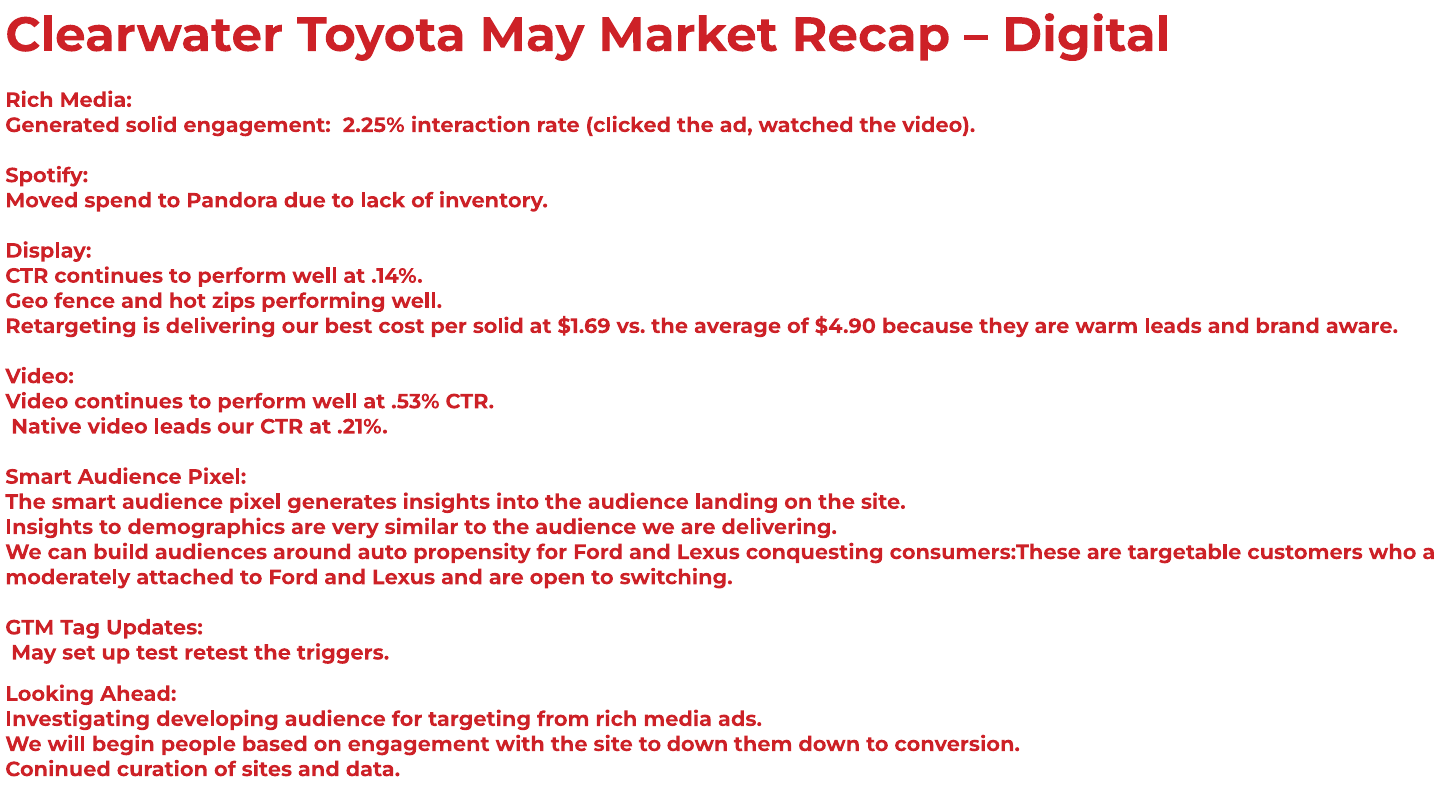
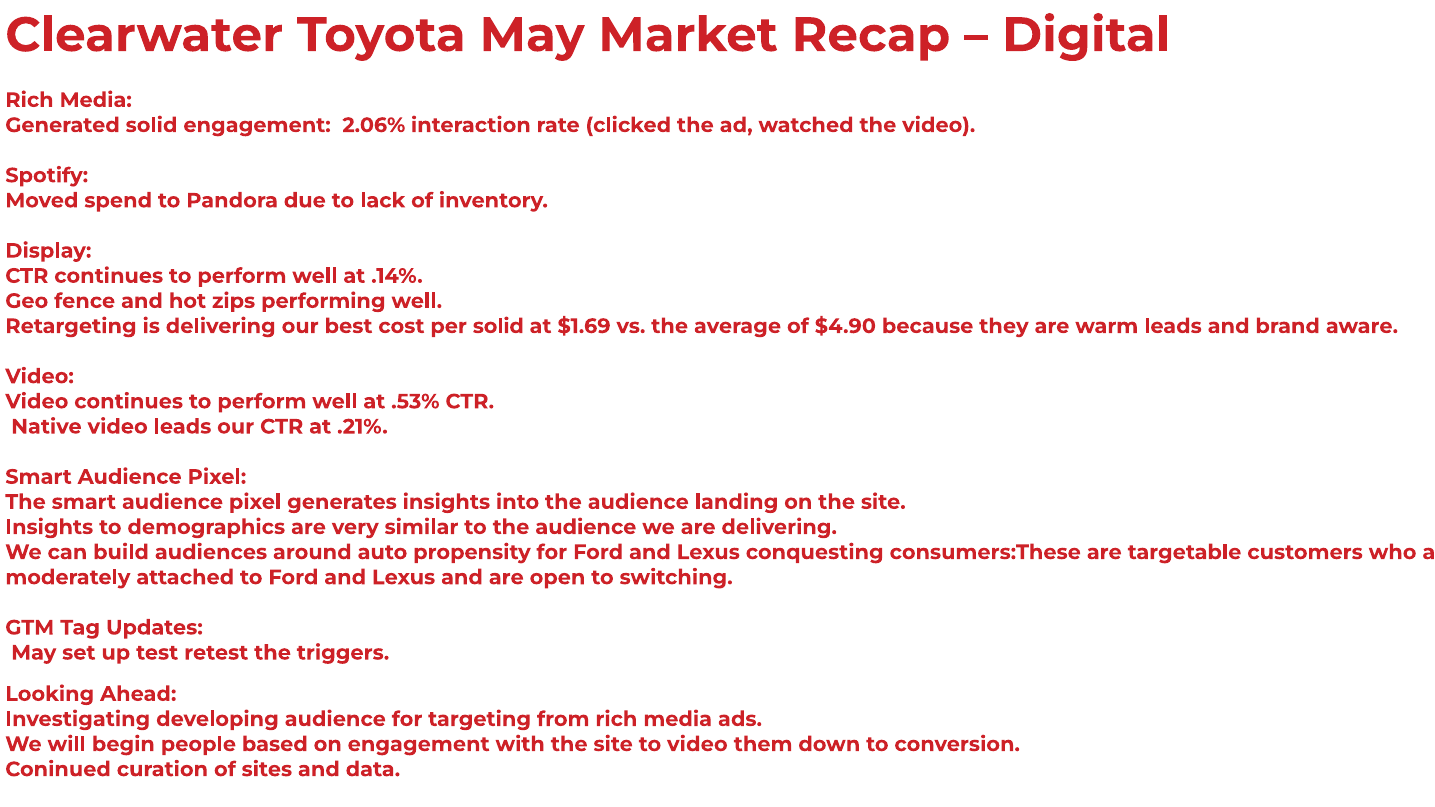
2.25%: 2.25% -> 2.06%
to down: down -> video
